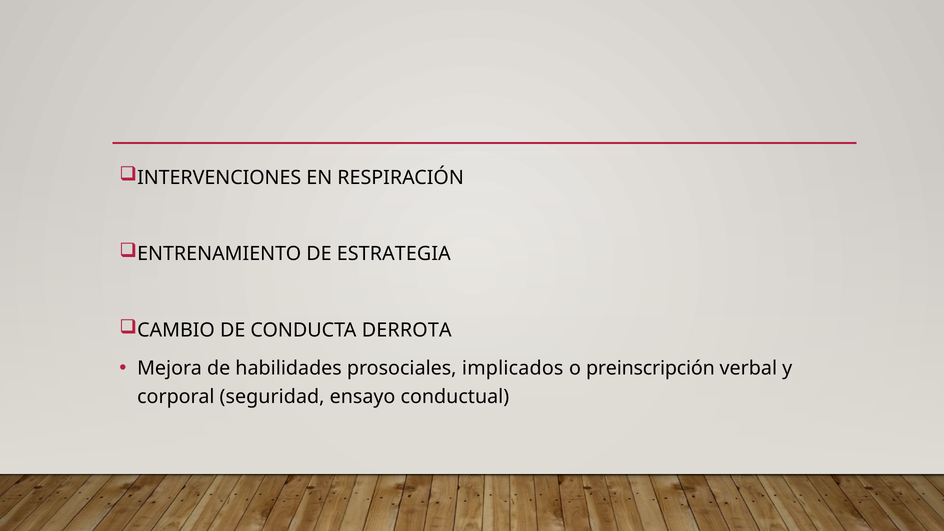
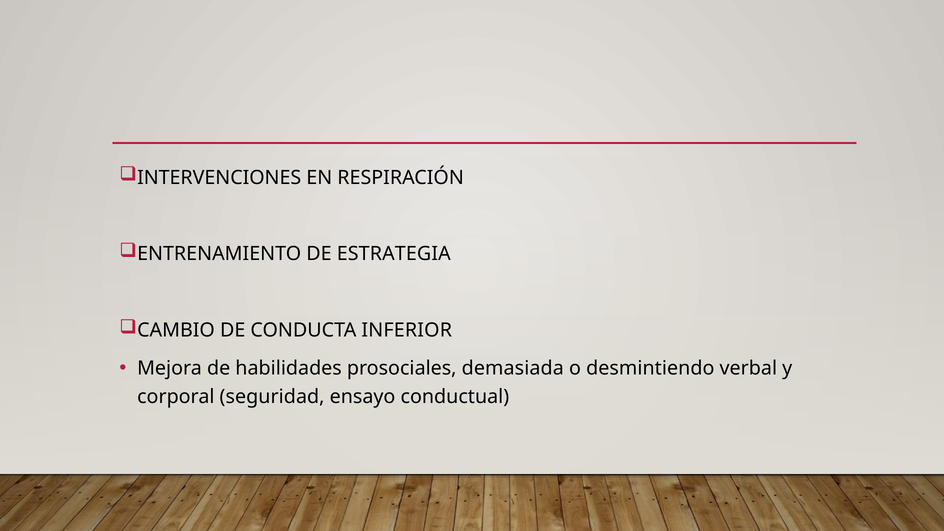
DERROTA: DERROTA -> INFERIOR
implicados: implicados -> demasiada
preinscripción: preinscripción -> desmintiendo
